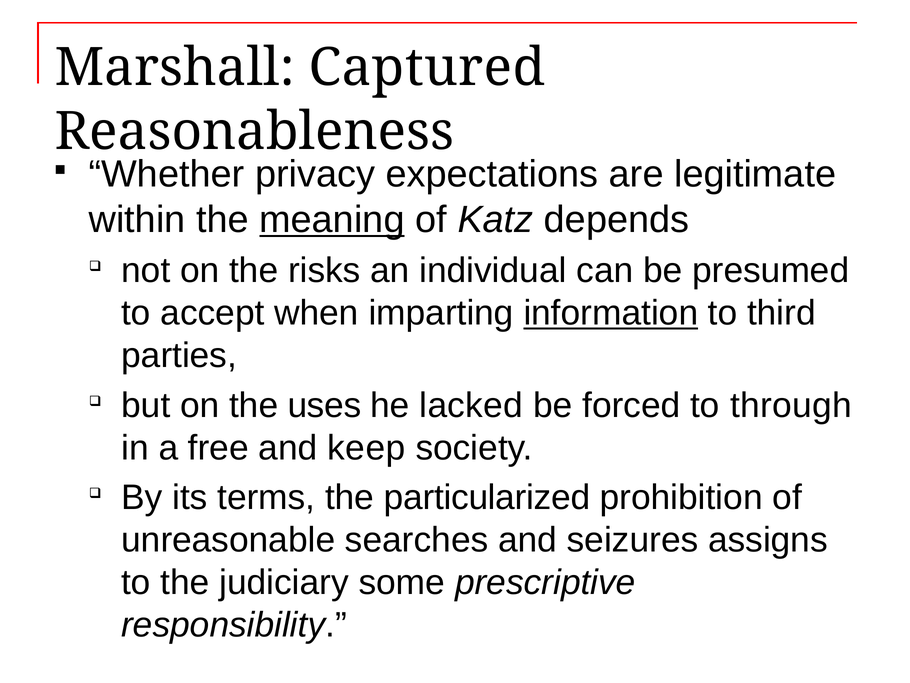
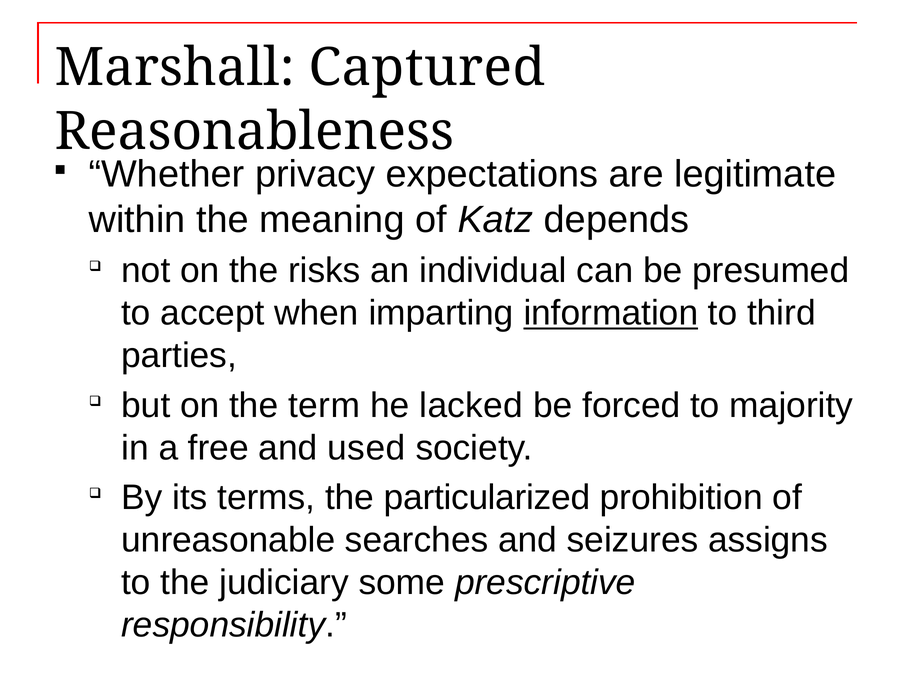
meaning underline: present -> none
uses: uses -> term
through: through -> majority
keep: keep -> used
